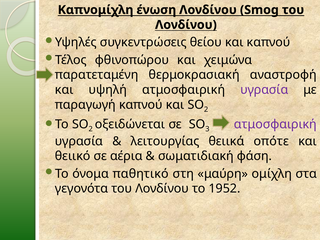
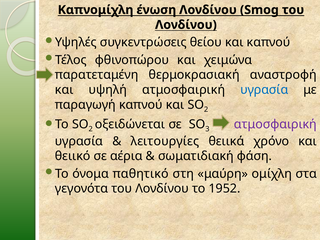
υγρασία at (264, 90) colour: purple -> blue
λειτουργίας: λειτουργίας -> λειτουργίες
οπότε: οπότε -> χρόνο
